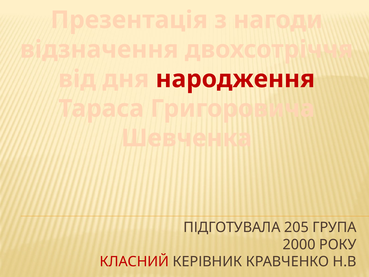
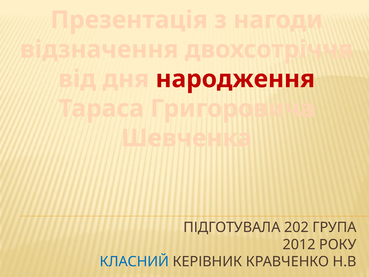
205: 205 -> 202
2000: 2000 -> 2012
КЛАСНИЙ colour: red -> blue
